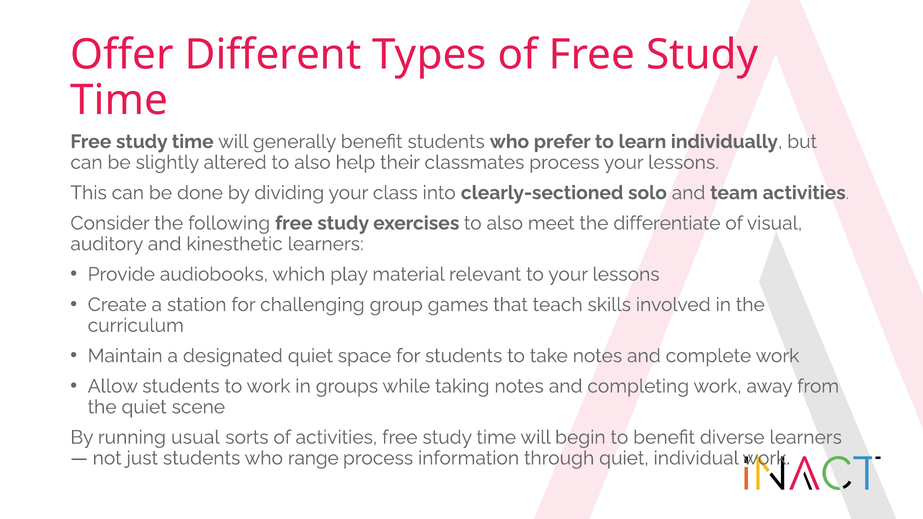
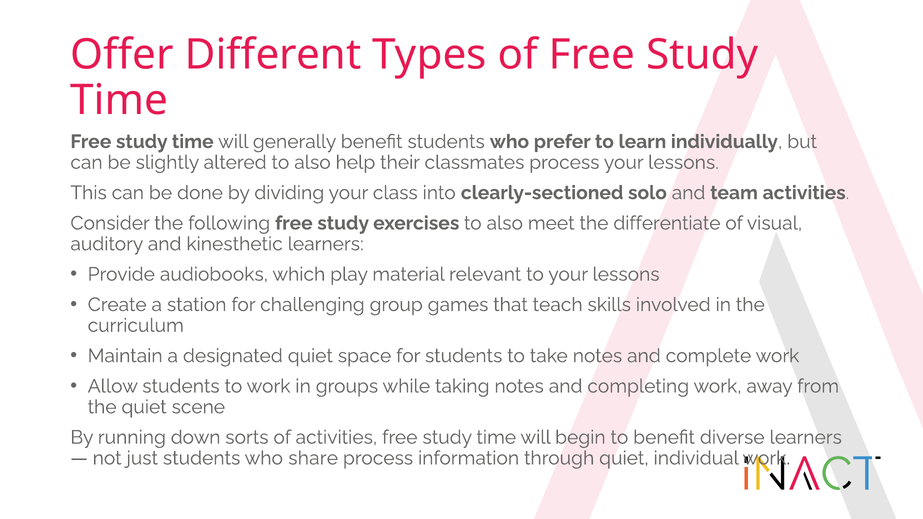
usual: usual -> down
range: range -> share
